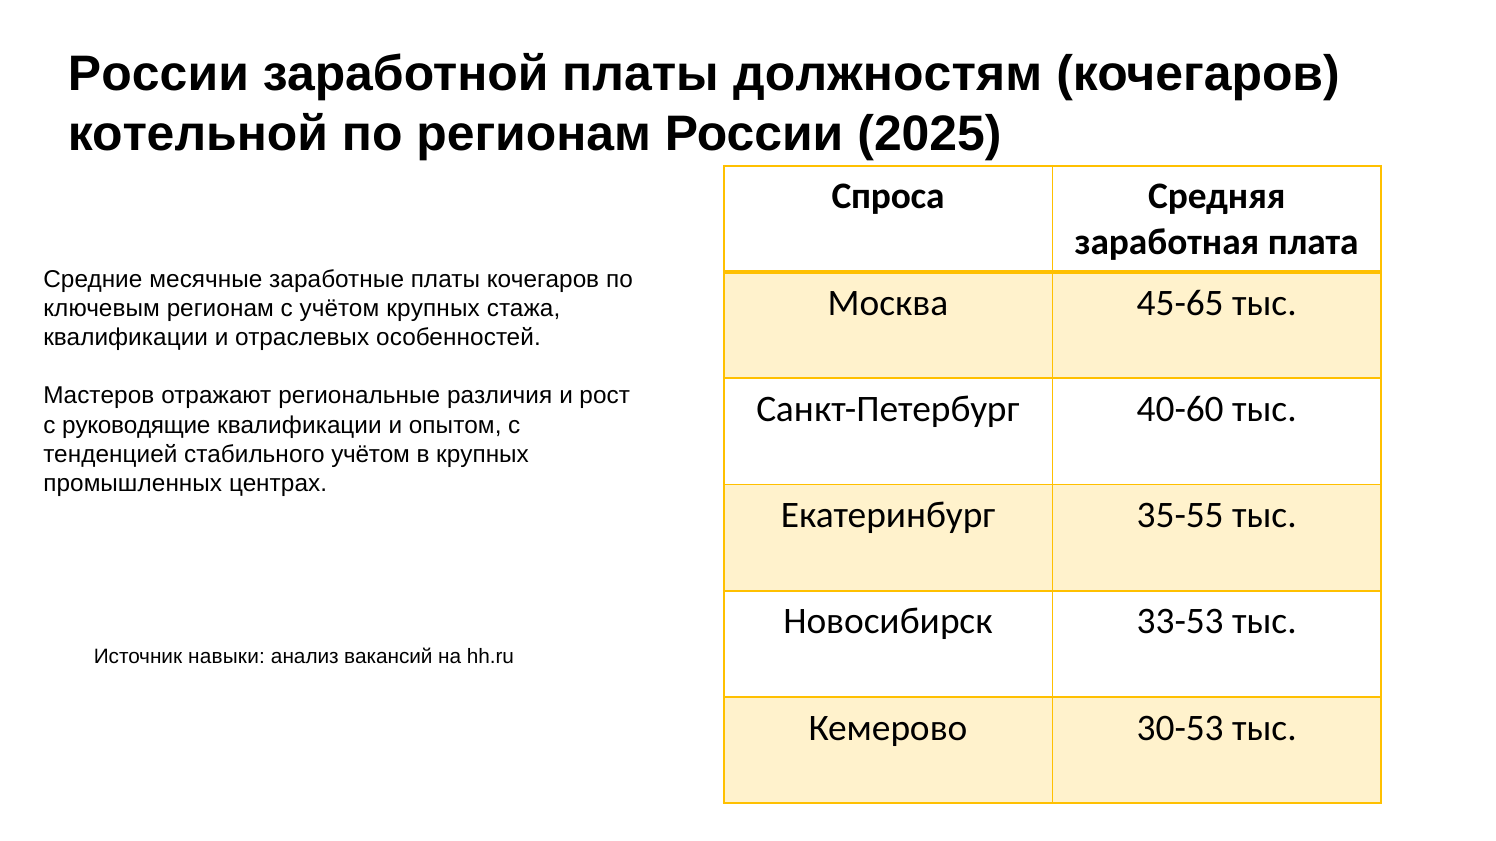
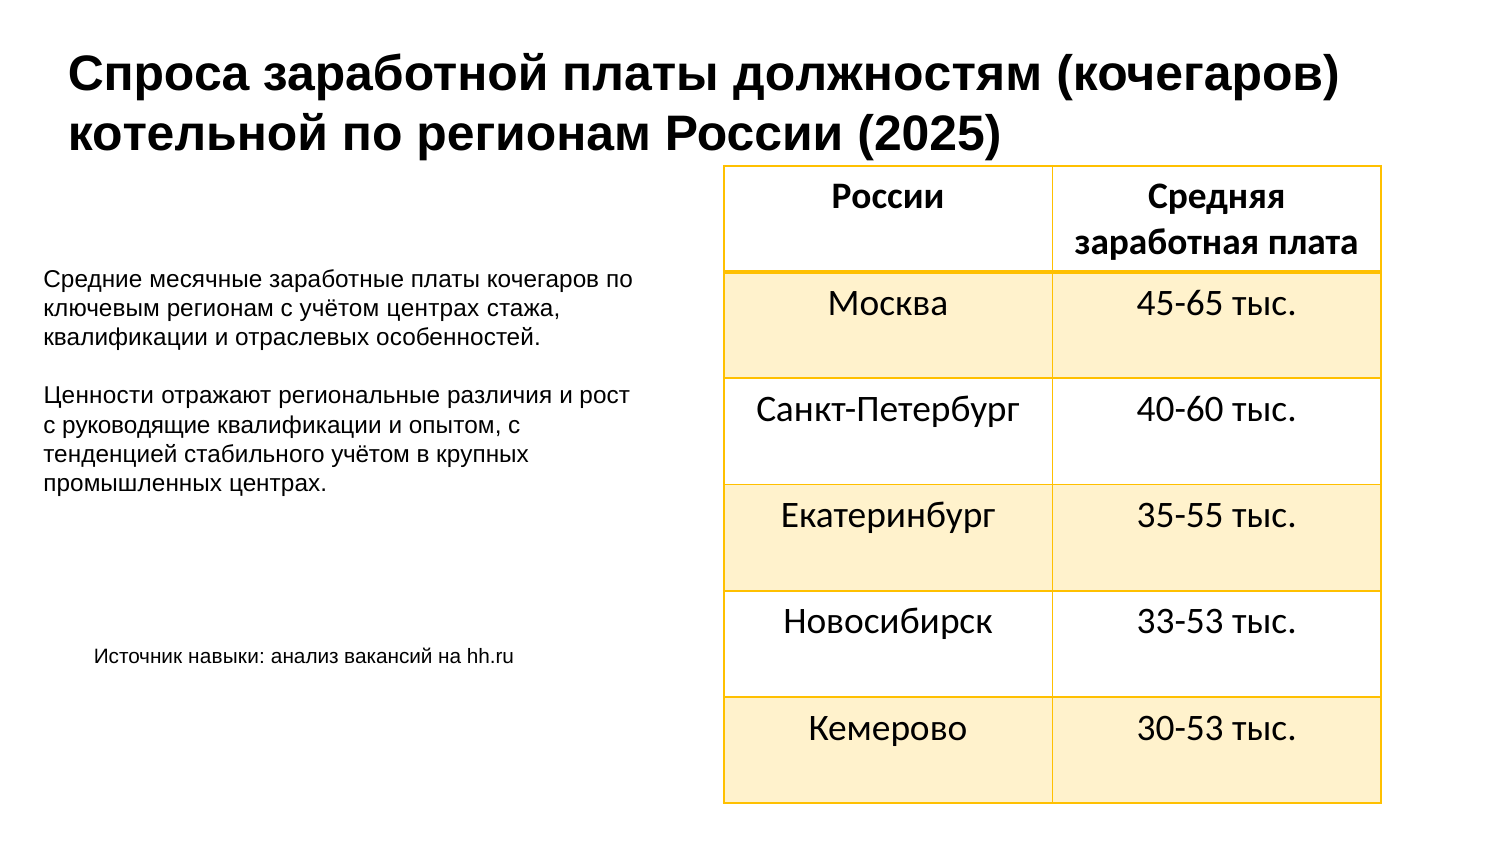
России at (158, 74): России -> Спроса
Спроса at (888, 197): Спроса -> России
учётом крупных: крупных -> центрах
Мастеров: Мастеров -> Ценности
